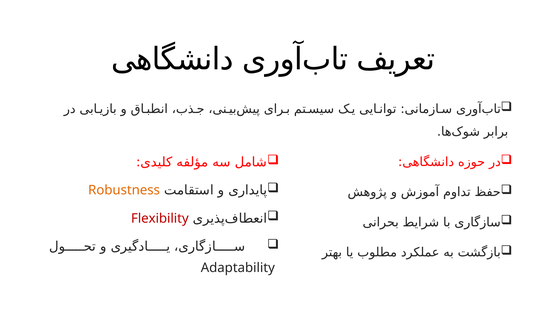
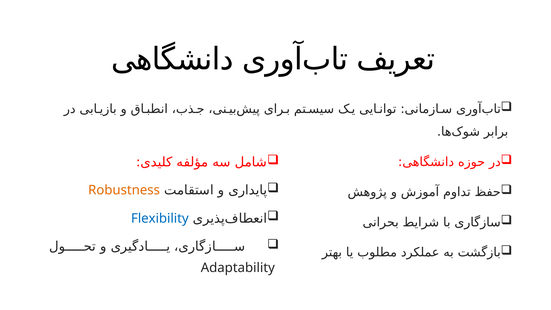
Flexibility colour: red -> blue
